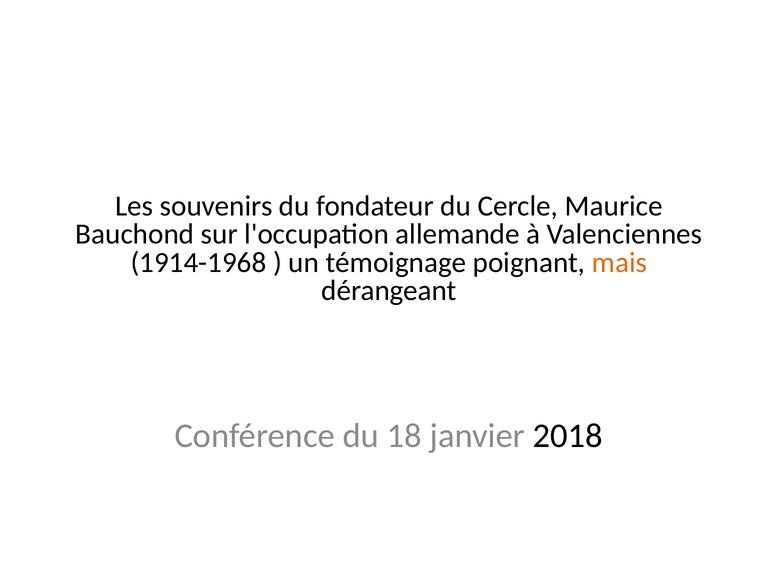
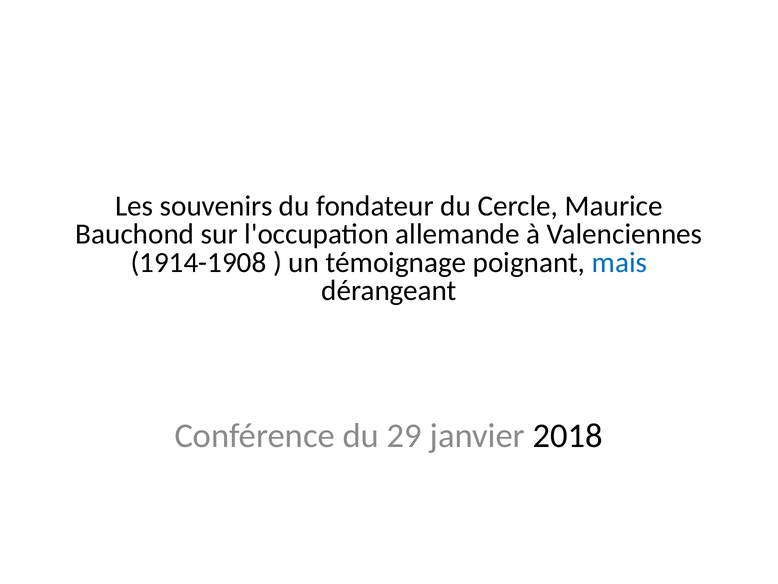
1914-1968: 1914-1968 -> 1914-1908
mais colour: orange -> blue
18: 18 -> 29
